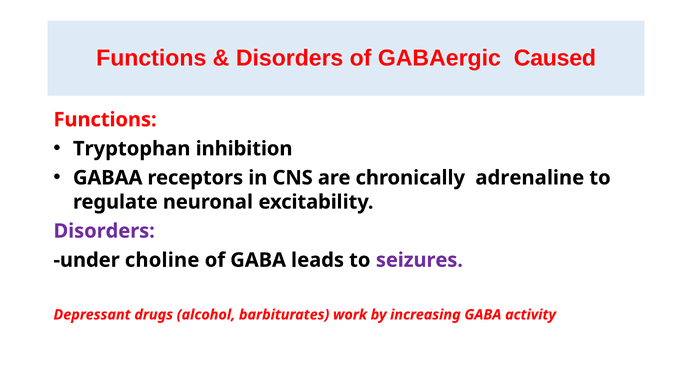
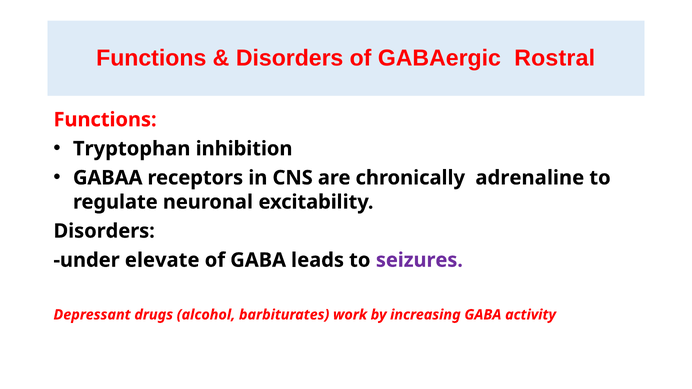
Caused: Caused -> Rostral
Disorders at (104, 231) colour: purple -> black
choline: choline -> elevate
